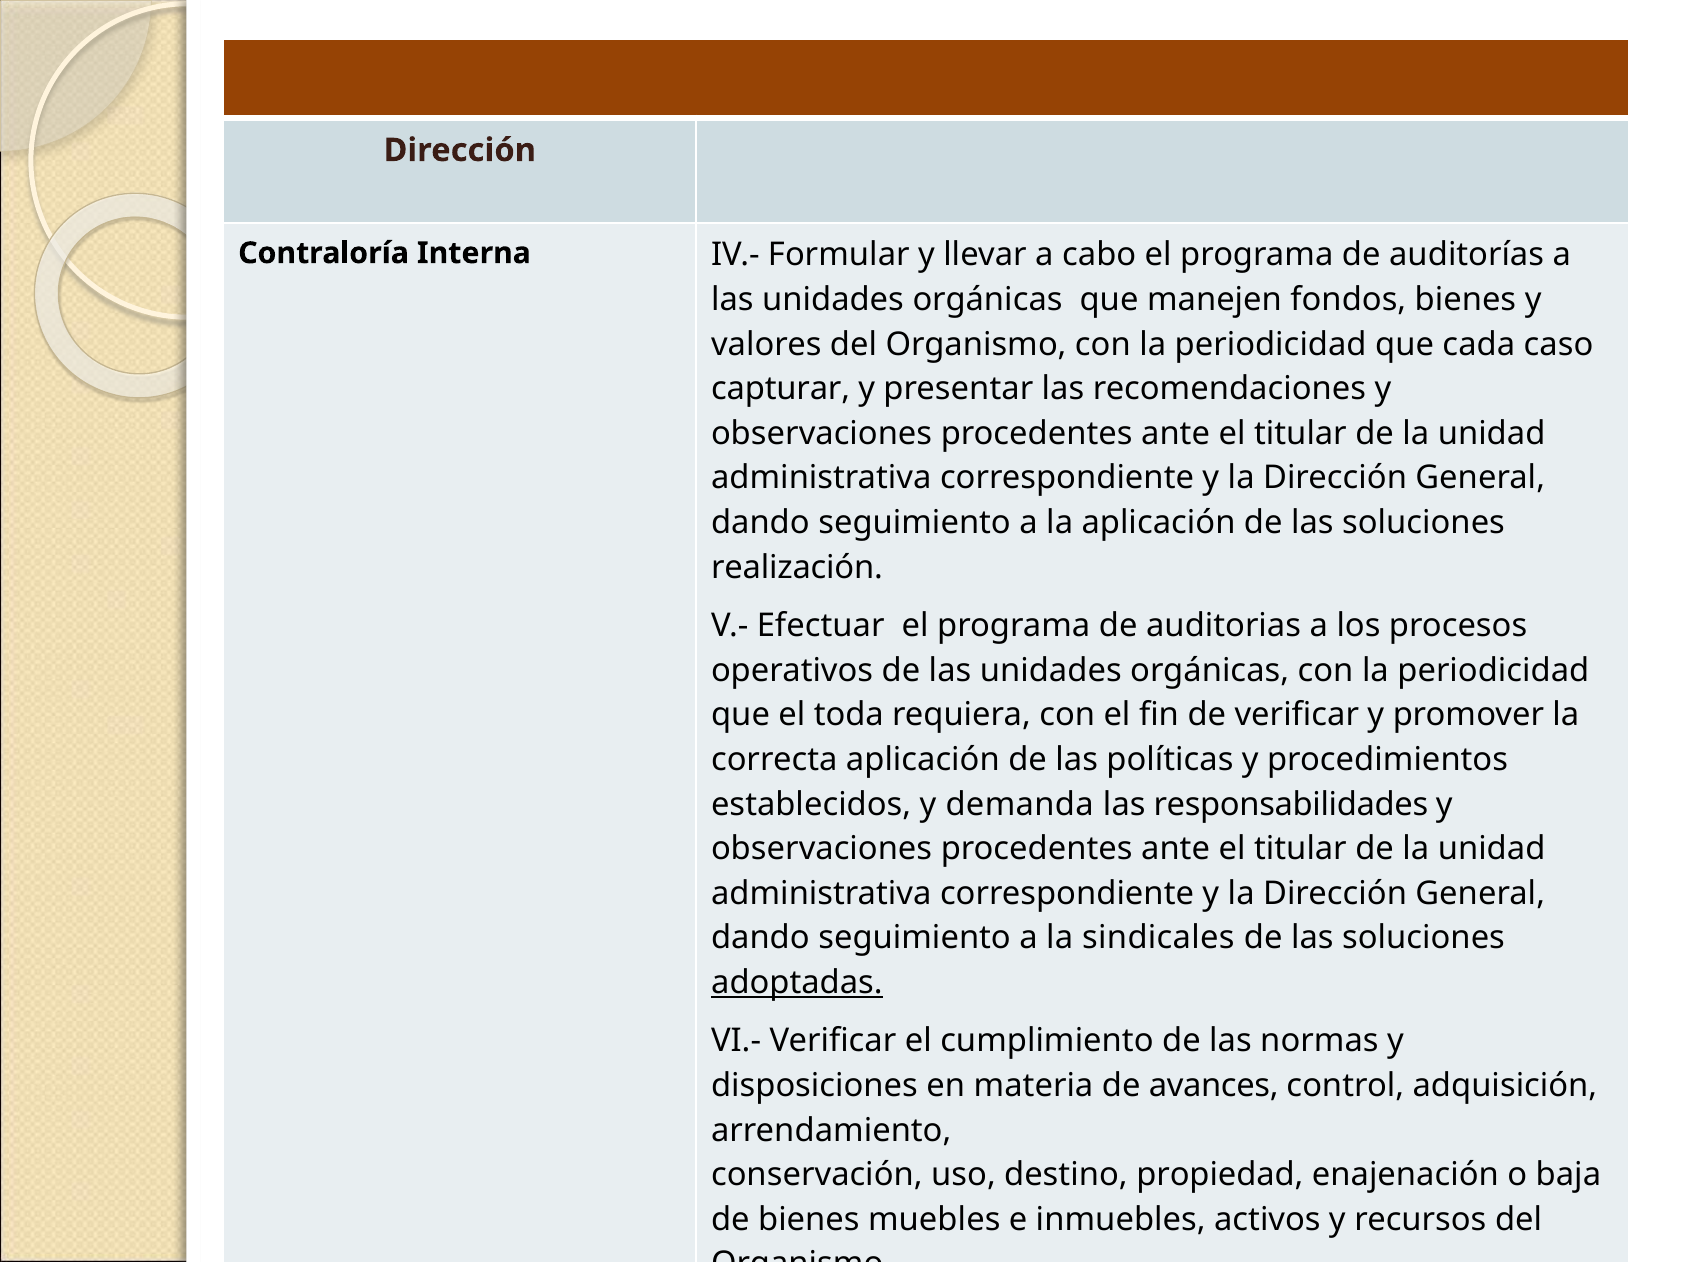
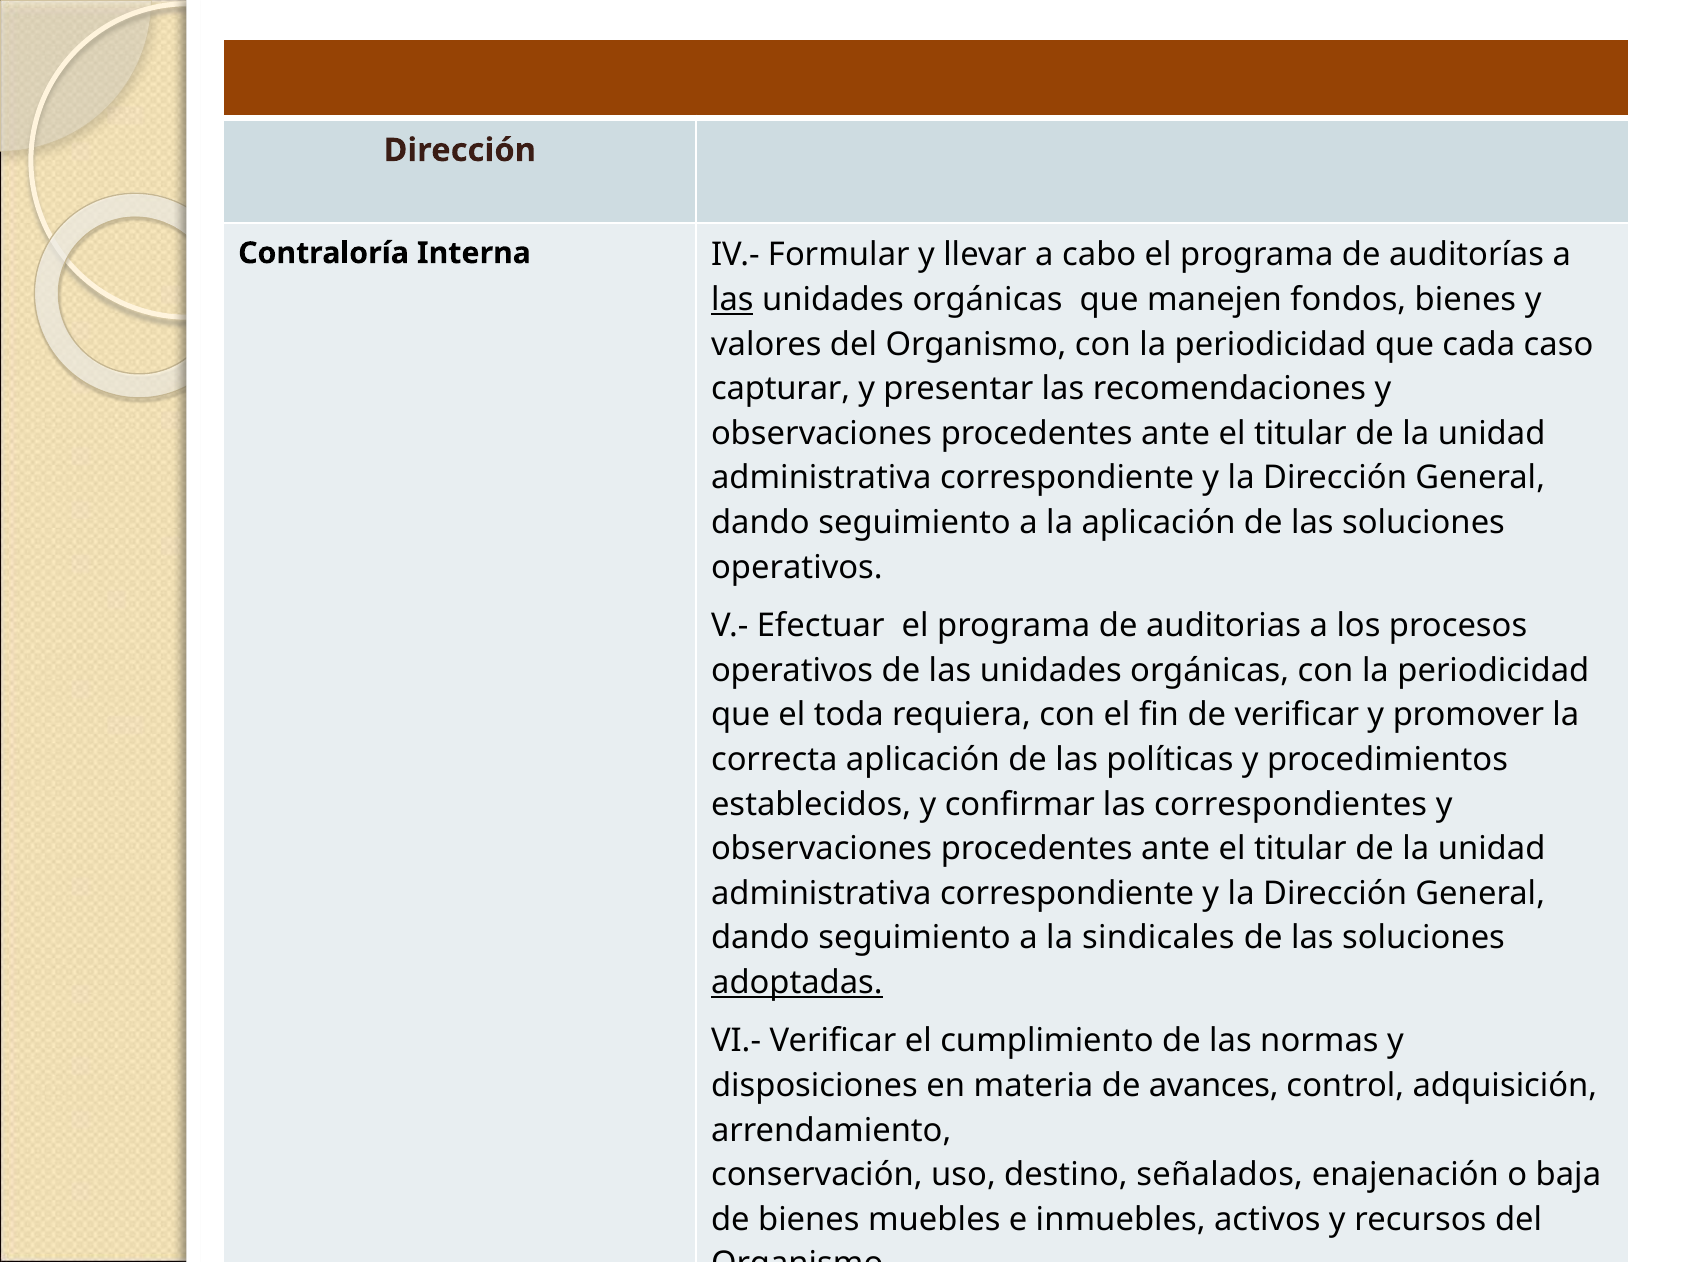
las at (732, 300) underline: none -> present
realización at (797, 567): realización -> operativos
demanda: demanda -> confirmar
responsabilidades: responsabilidades -> correspondientes
propiedad: propiedad -> señalados
